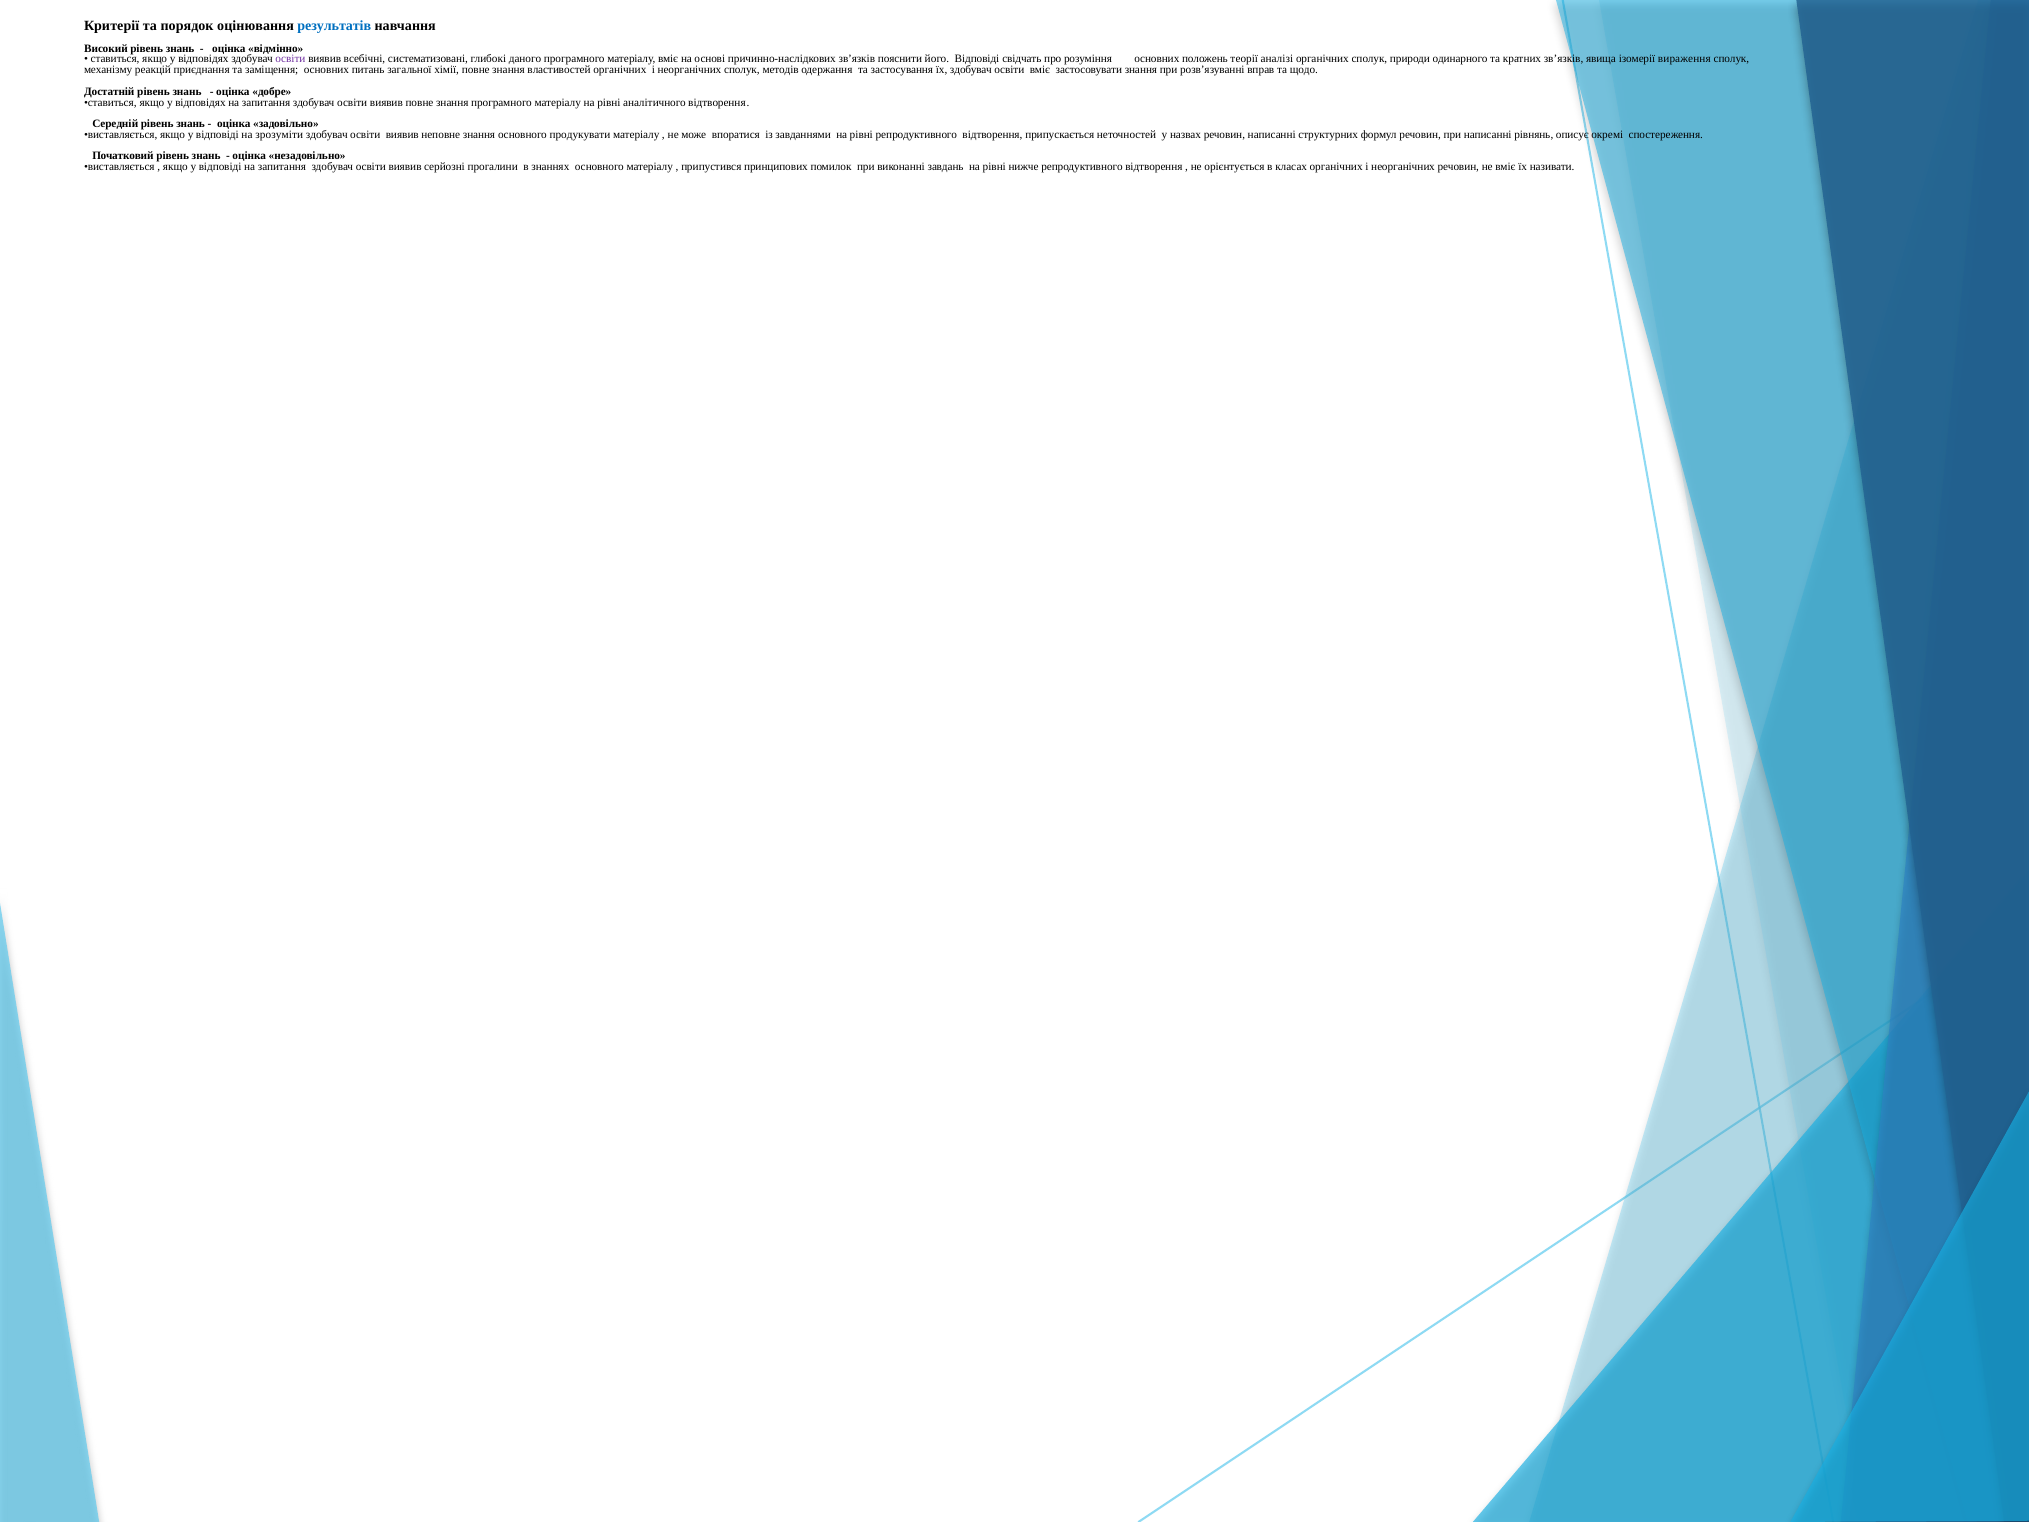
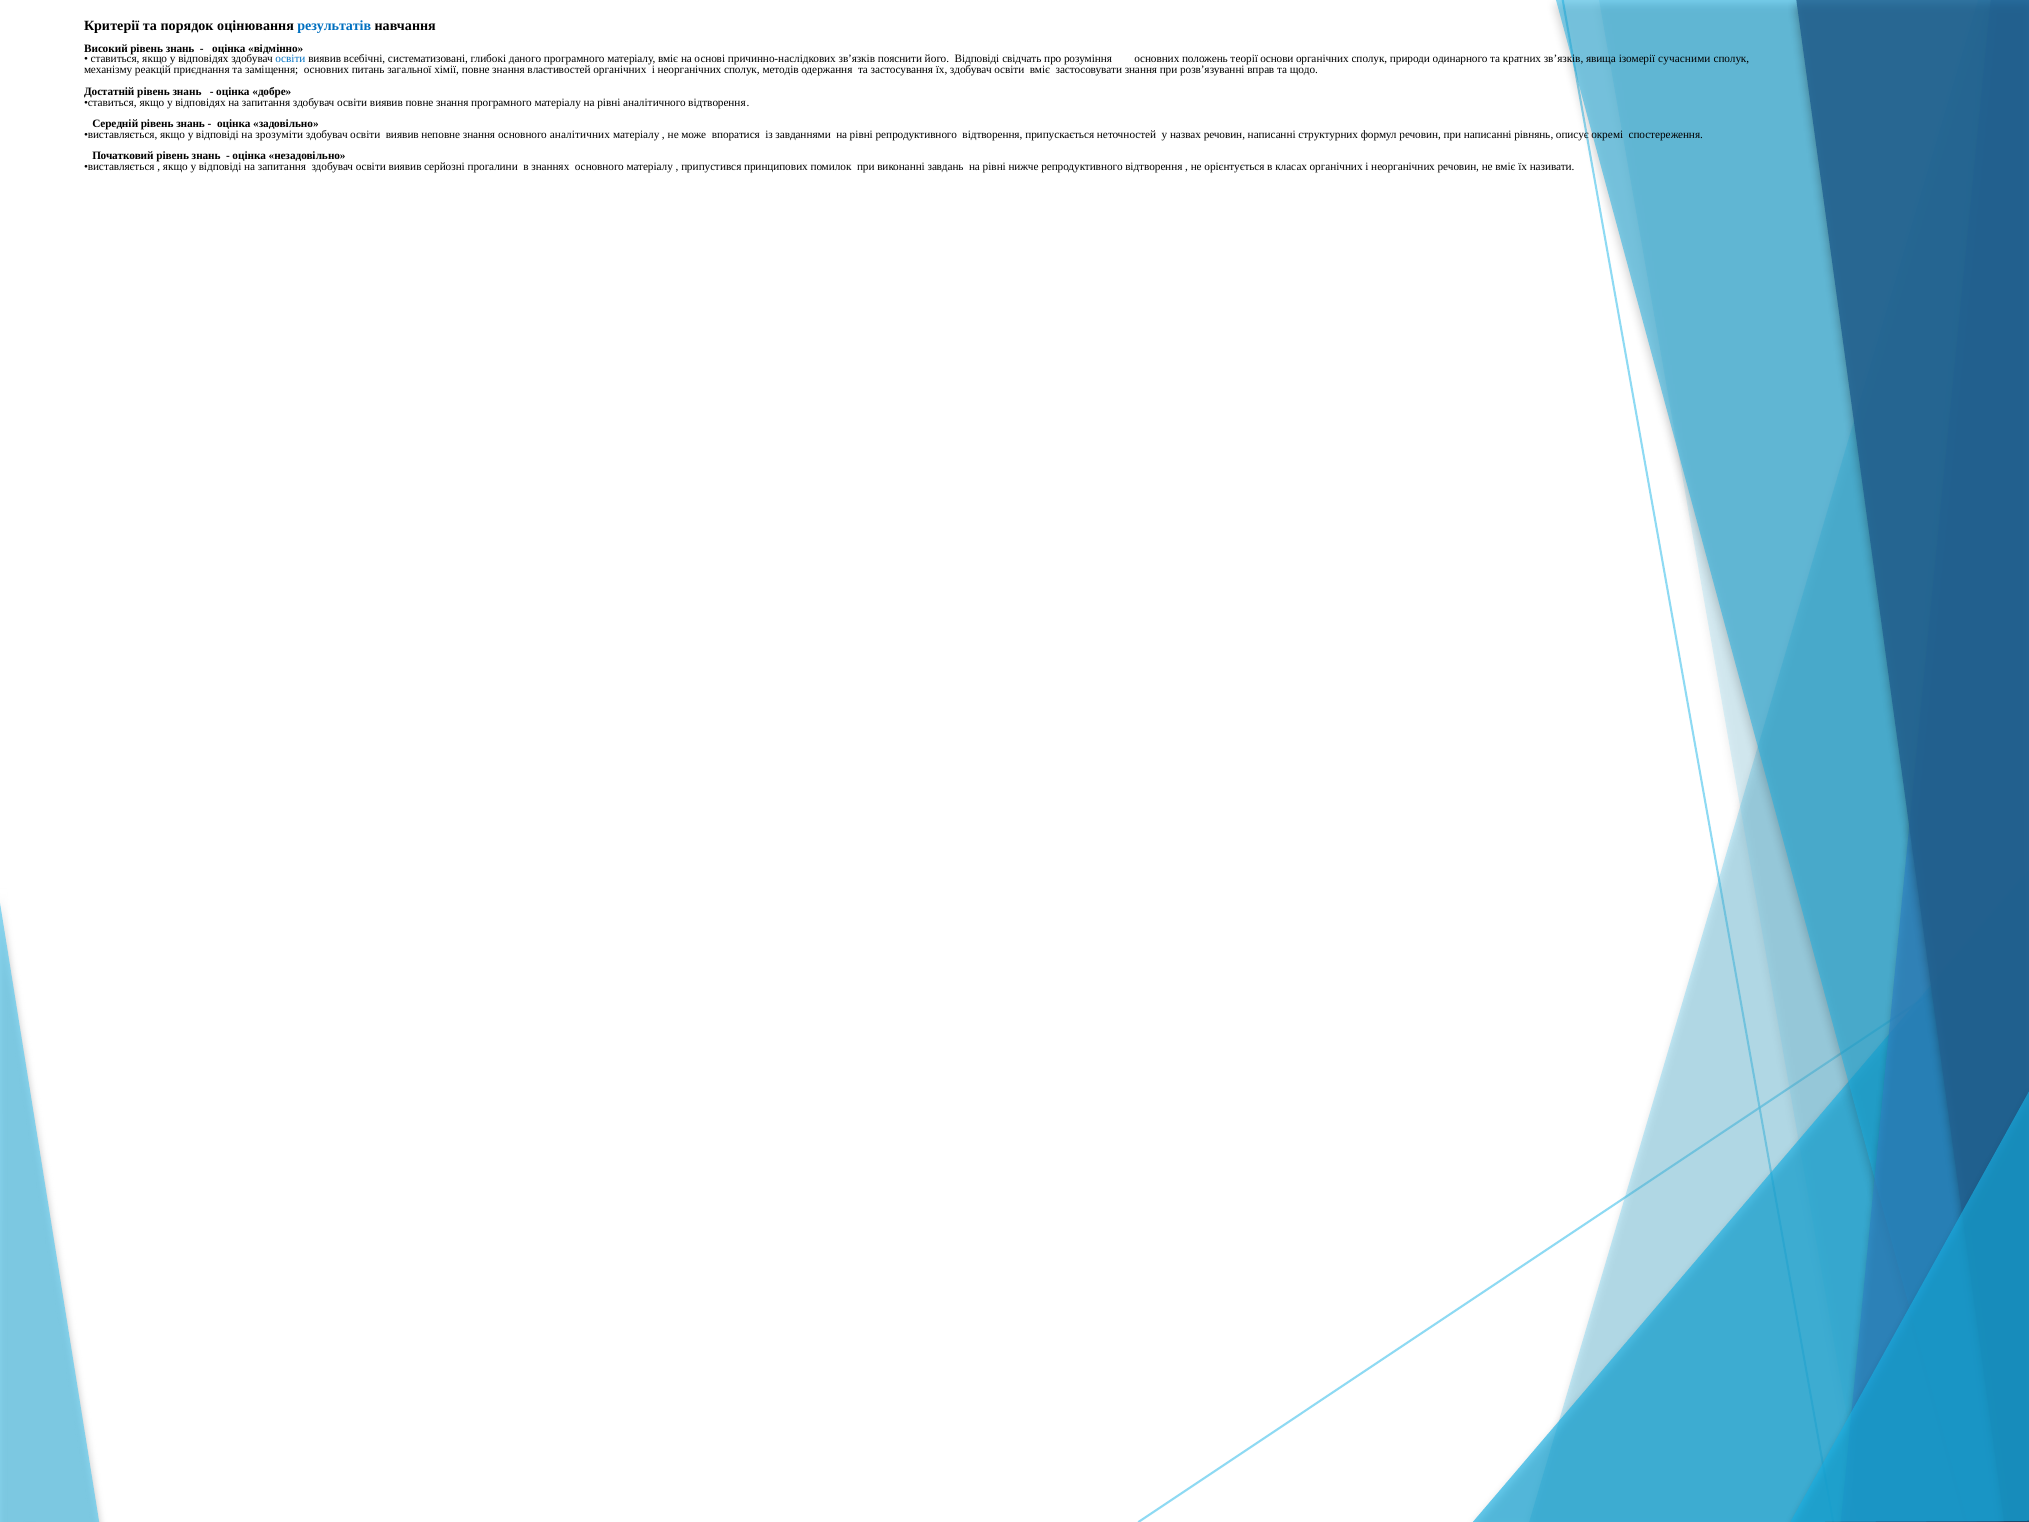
освіти at (291, 59) colour: purple -> blue
аналізі: аналізі -> основи
вираження: вираження -> сучасними
продукувати: продукувати -> аналітичних
